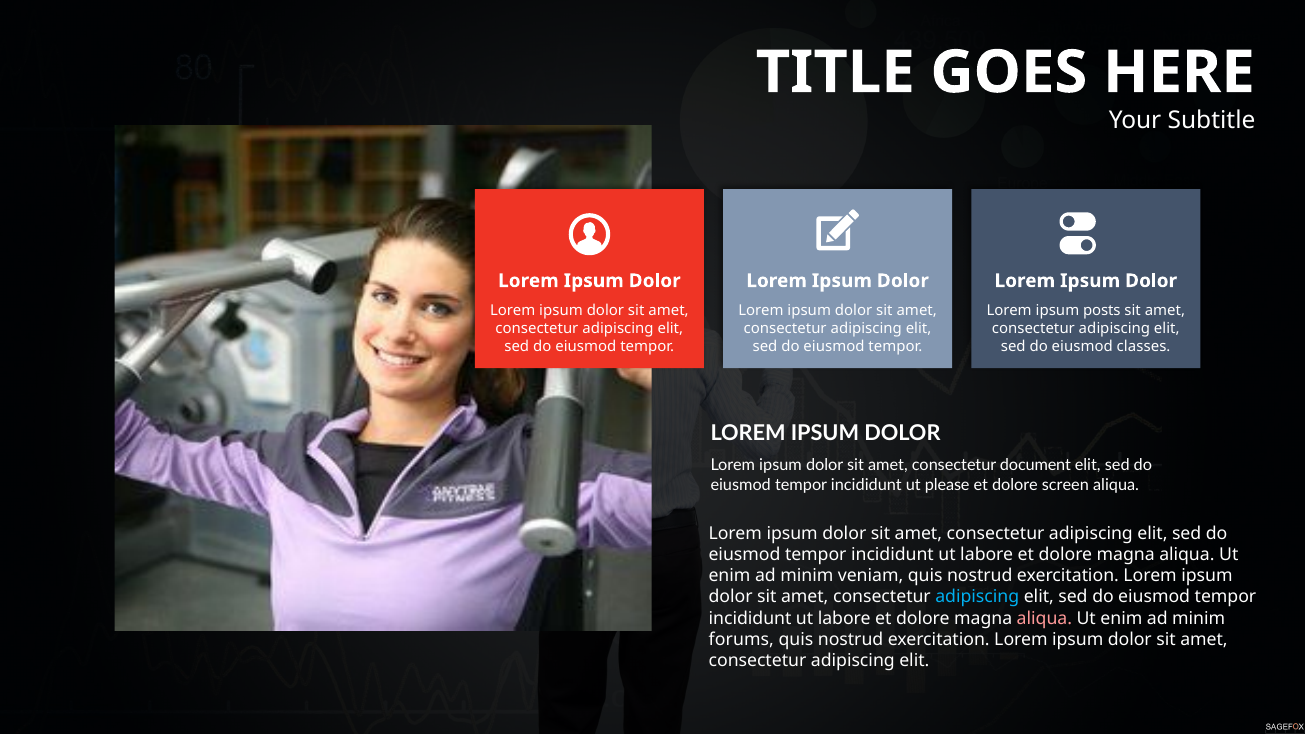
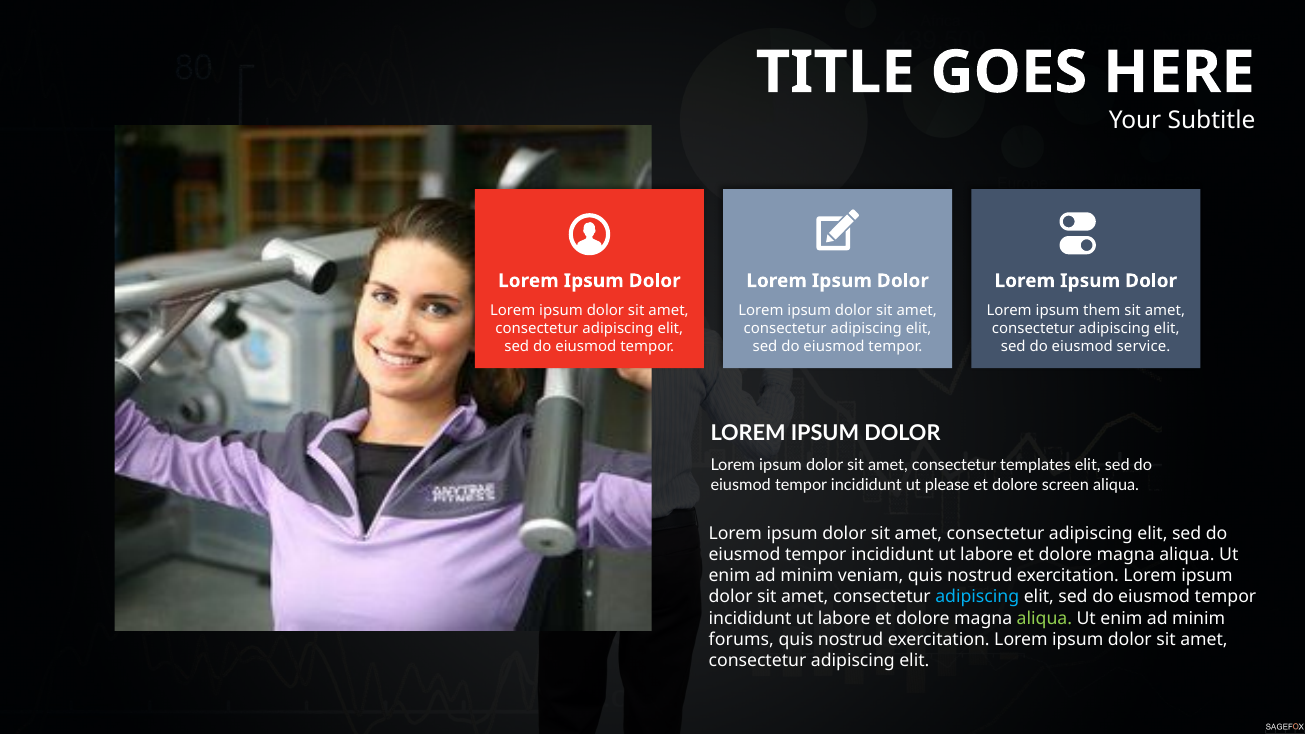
posts: posts -> them
classes: classes -> service
document: document -> templates
aliqua at (1044, 618) colour: pink -> light green
